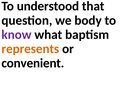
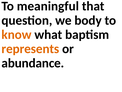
understood: understood -> meaningful
know colour: purple -> orange
convenient: convenient -> abundance
